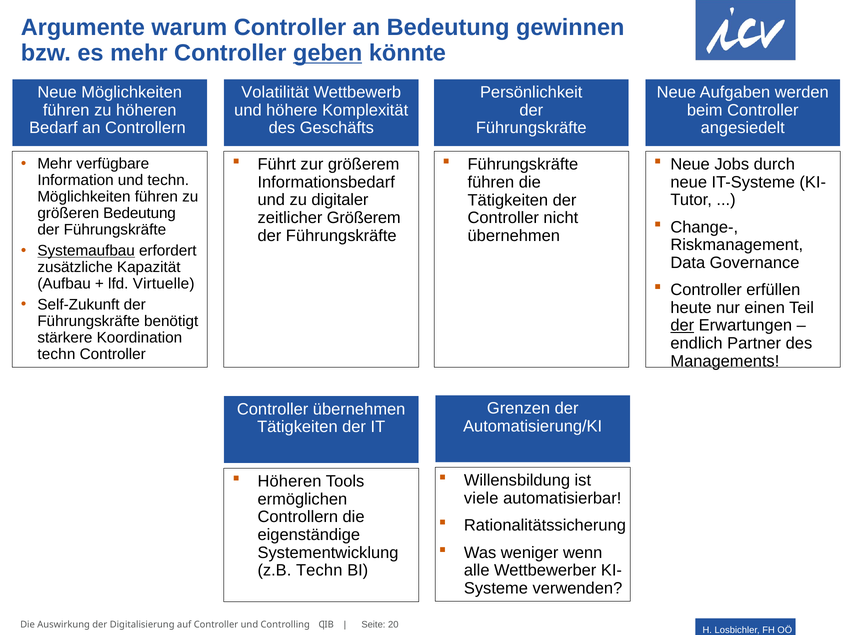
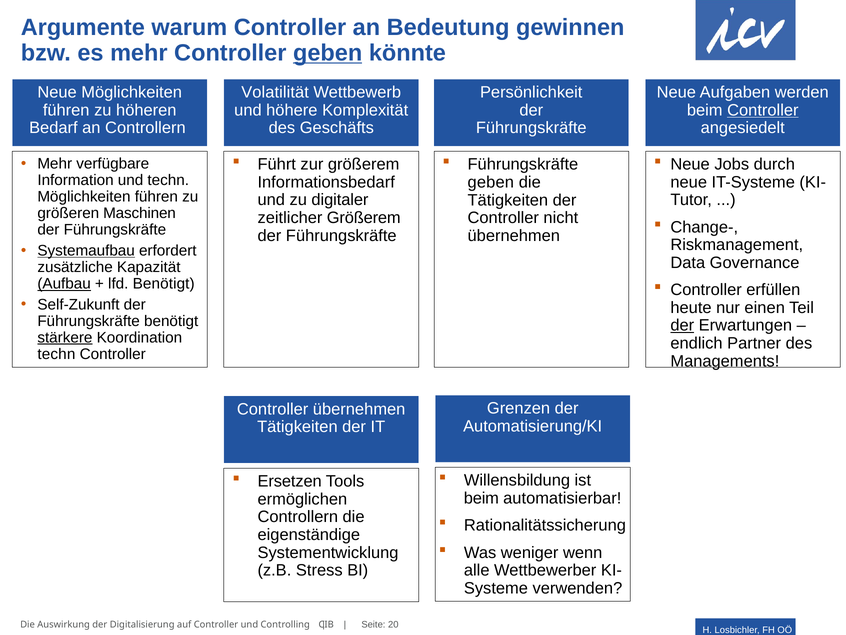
Controller at (763, 110) underline: none -> present
führen at (491, 182): führen -> geben
größeren Bedeutung: Bedeutung -> Maschinen
Aufbau underline: none -> present
lfd Virtuelle: Virtuelle -> Benötigt
stärkere underline: none -> present
Höheren at (290, 481): Höheren -> Ersetzen
viele at (481, 498): viele -> beim
z.B Techn: Techn -> Stress
